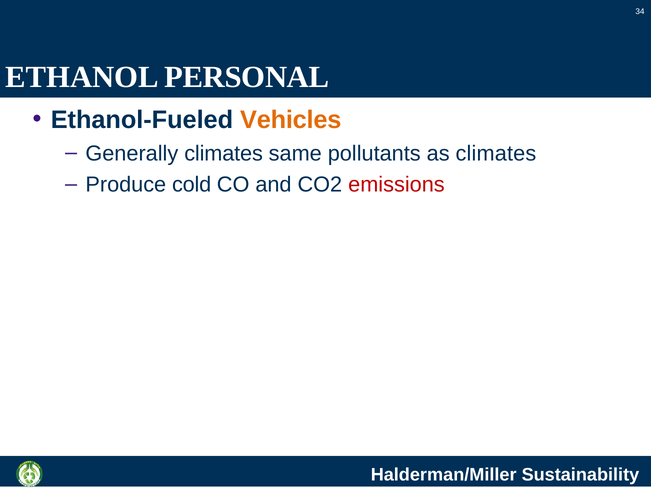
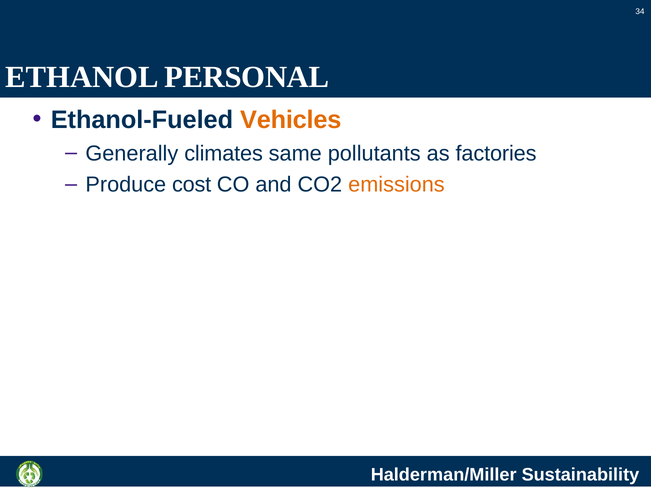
as climates: climates -> factories
cold: cold -> cost
emissions colour: red -> orange
